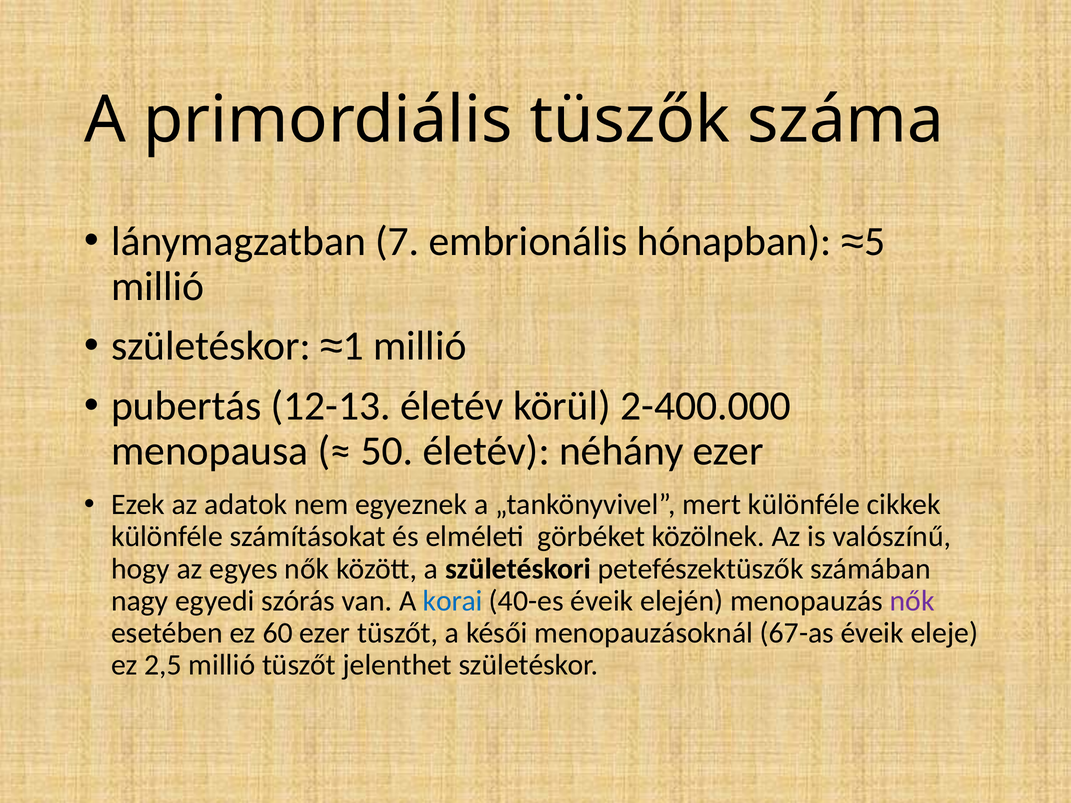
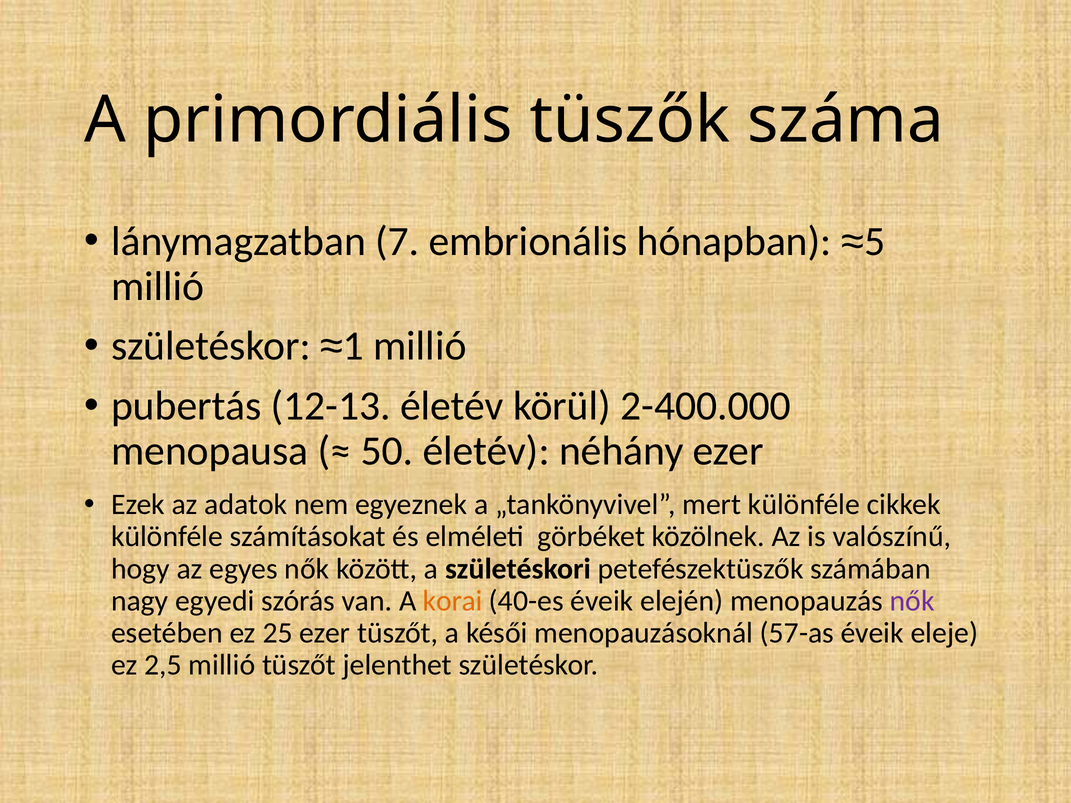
korai colour: blue -> orange
60: 60 -> 25
67-as: 67-as -> 57-as
